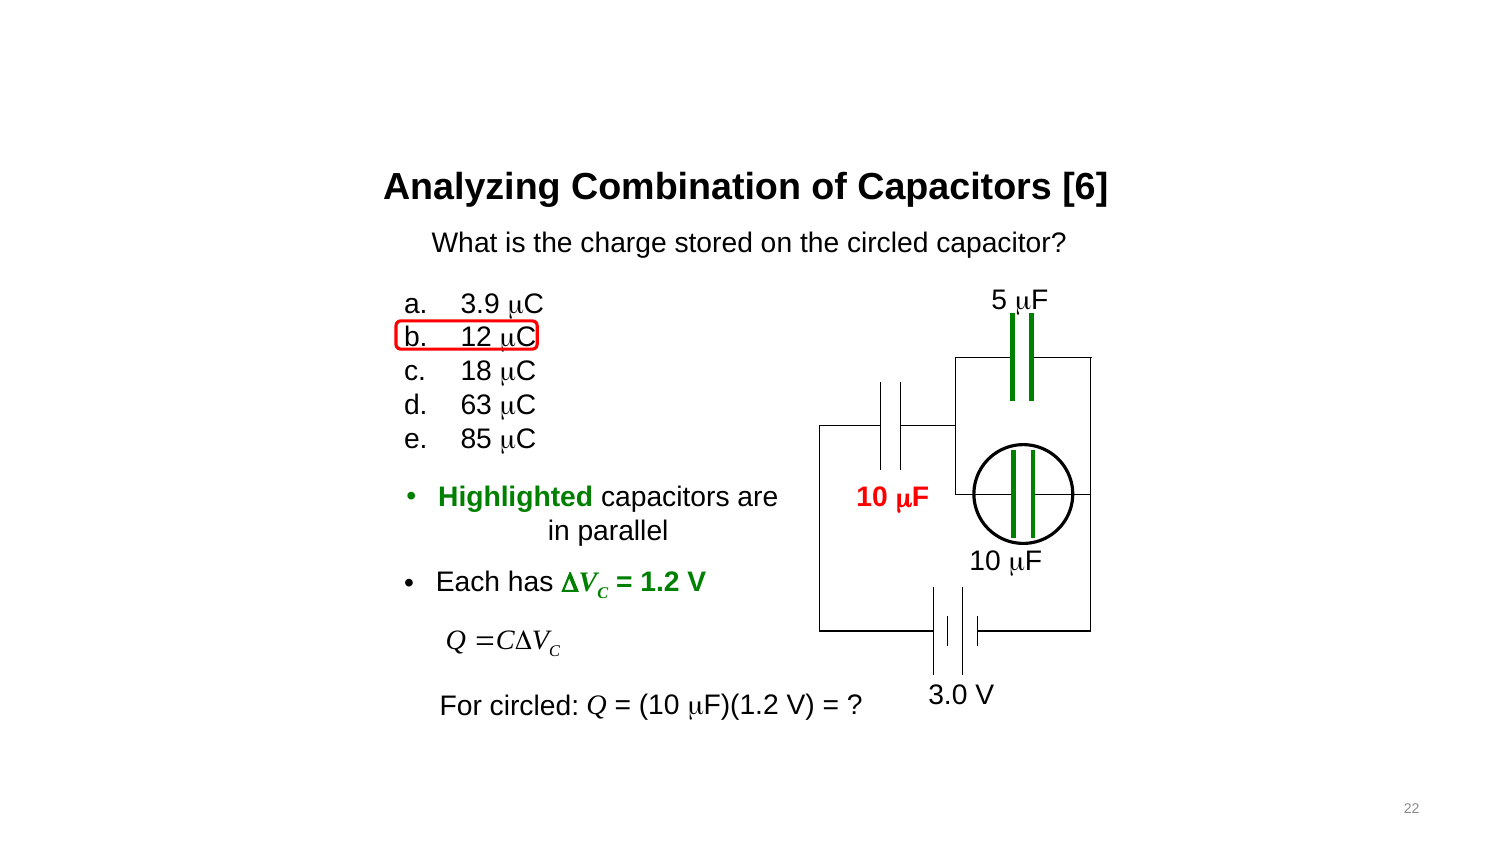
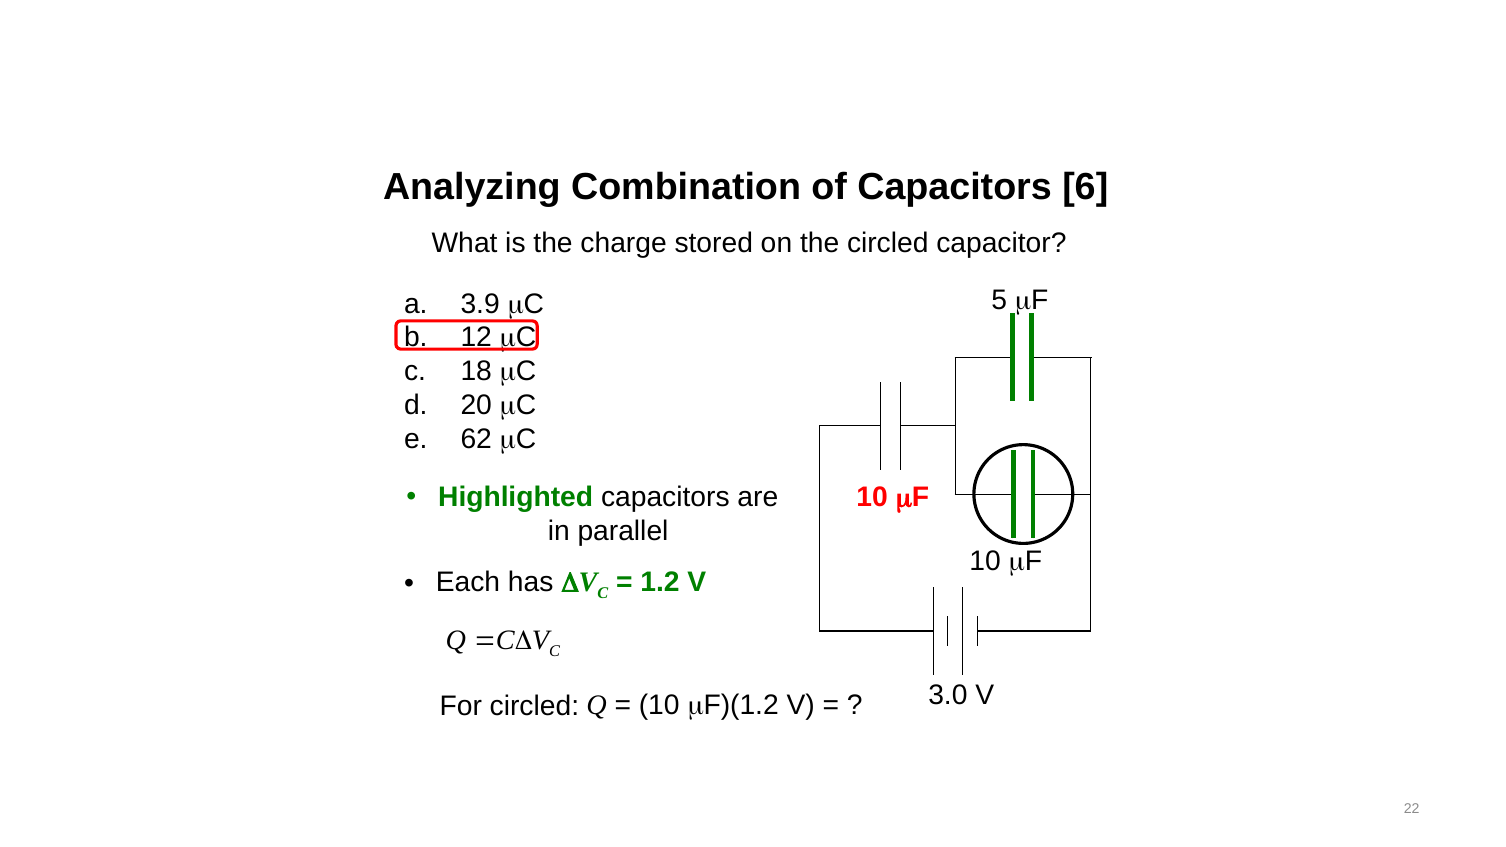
63: 63 -> 20
85: 85 -> 62
